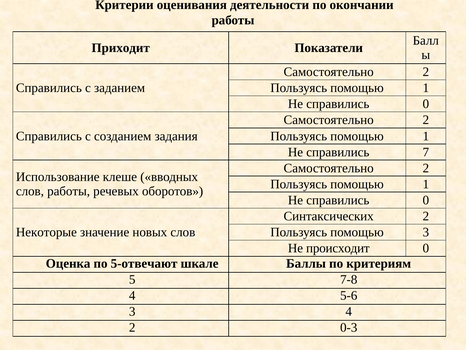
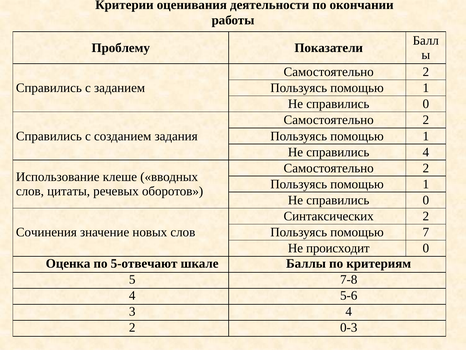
Приходит: Приходит -> Проблему
справились 7: 7 -> 4
слов работы: работы -> цитаты
Некоторые: Некоторые -> Сочинения
помощью 3: 3 -> 7
